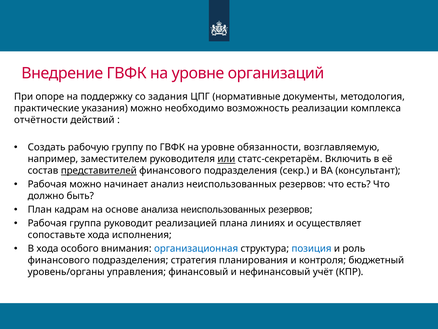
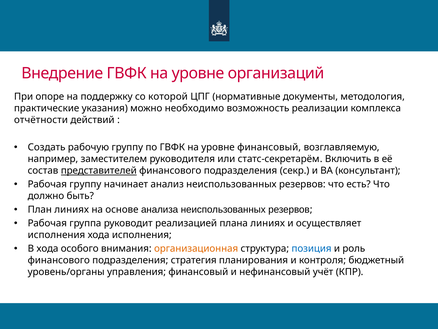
задания: задания -> которой
уровне обязанности: обязанности -> финансовый
или underline: present -> none
Рабочая можно: можно -> группу
План кадрам: кадрам -> линиях
сопоставьте at (56, 235): сопоставьте -> исполнения
организационная colour: blue -> orange
